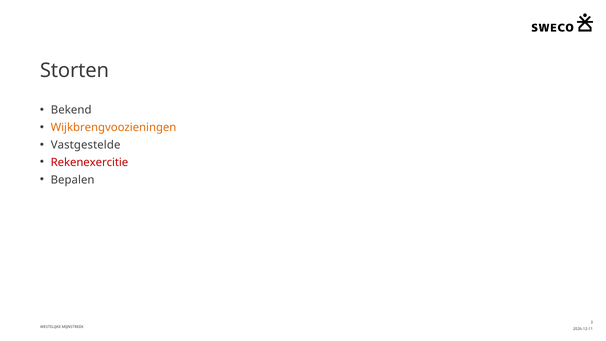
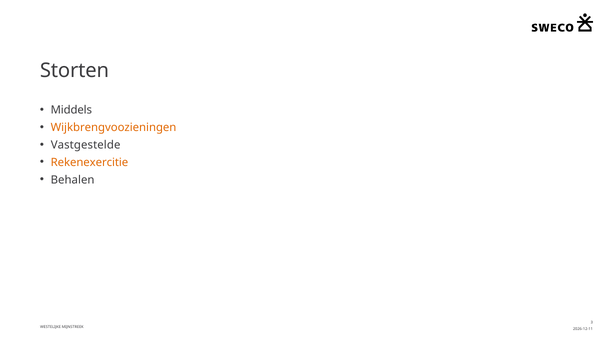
Bekend: Bekend -> Middels
Rekenexercitie colour: red -> orange
Bepalen: Bepalen -> Behalen
